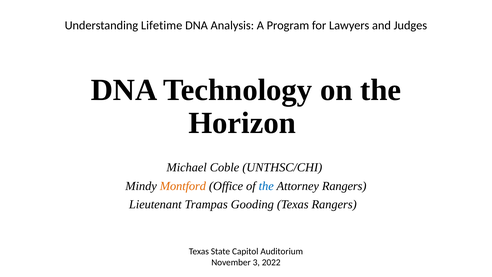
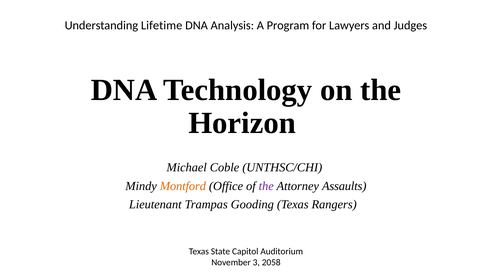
the at (266, 186) colour: blue -> purple
Attorney Rangers: Rangers -> Assaults
2022: 2022 -> 2058
